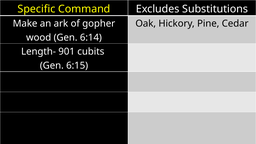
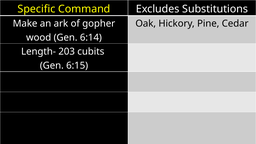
901: 901 -> 203
